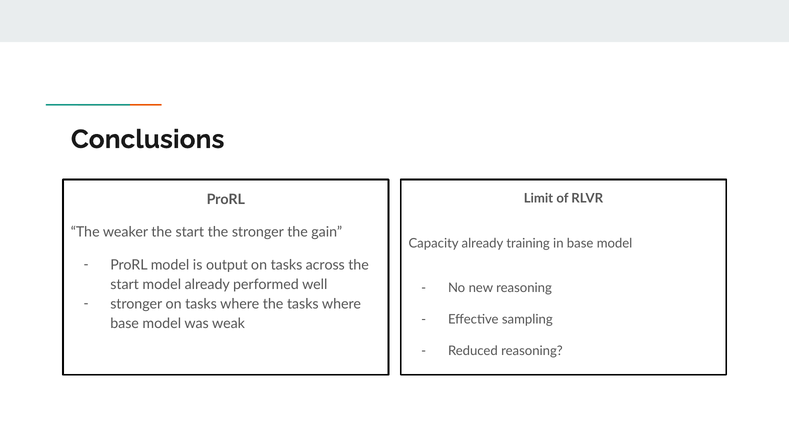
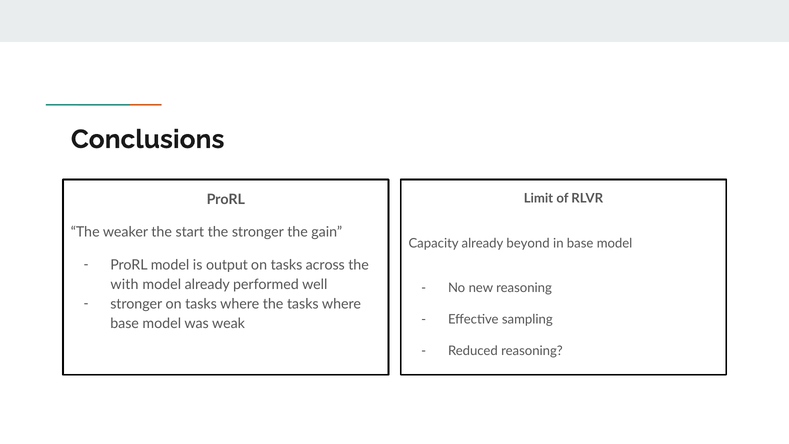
training: training -> beyond
start at (125, 284): start -> with
